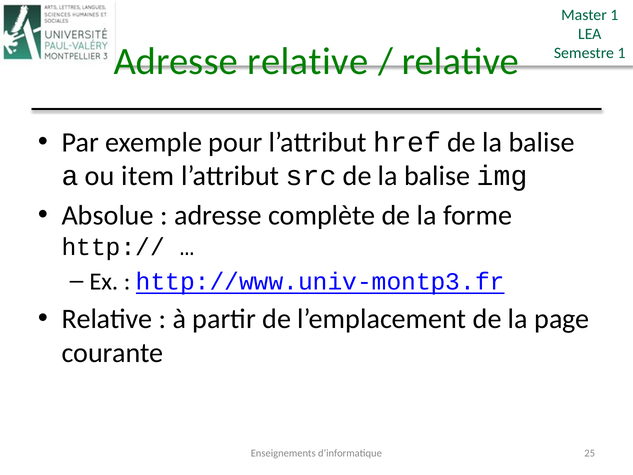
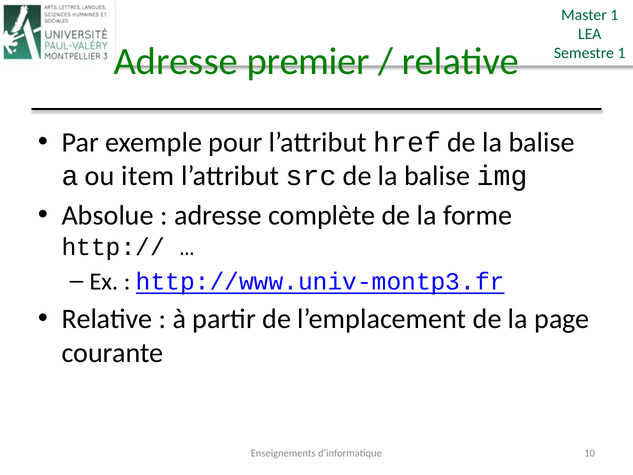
Adresse relative: relative -> premier
25: 25 -> 10
